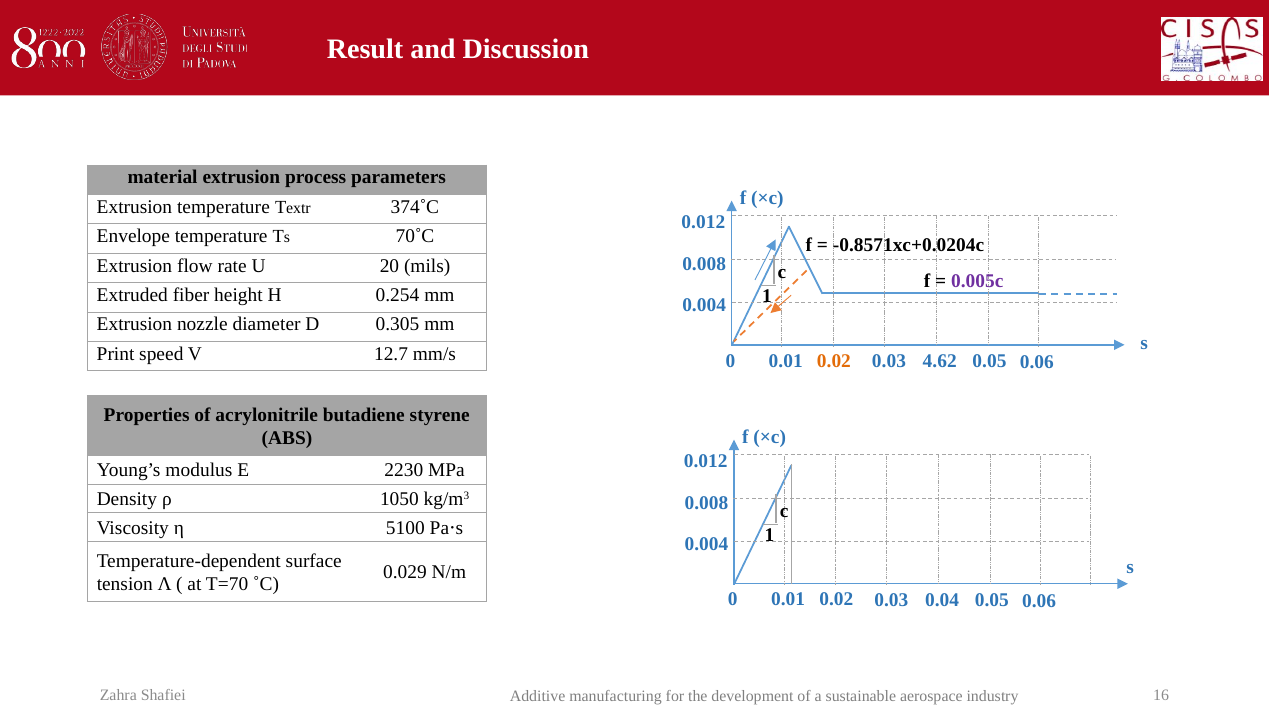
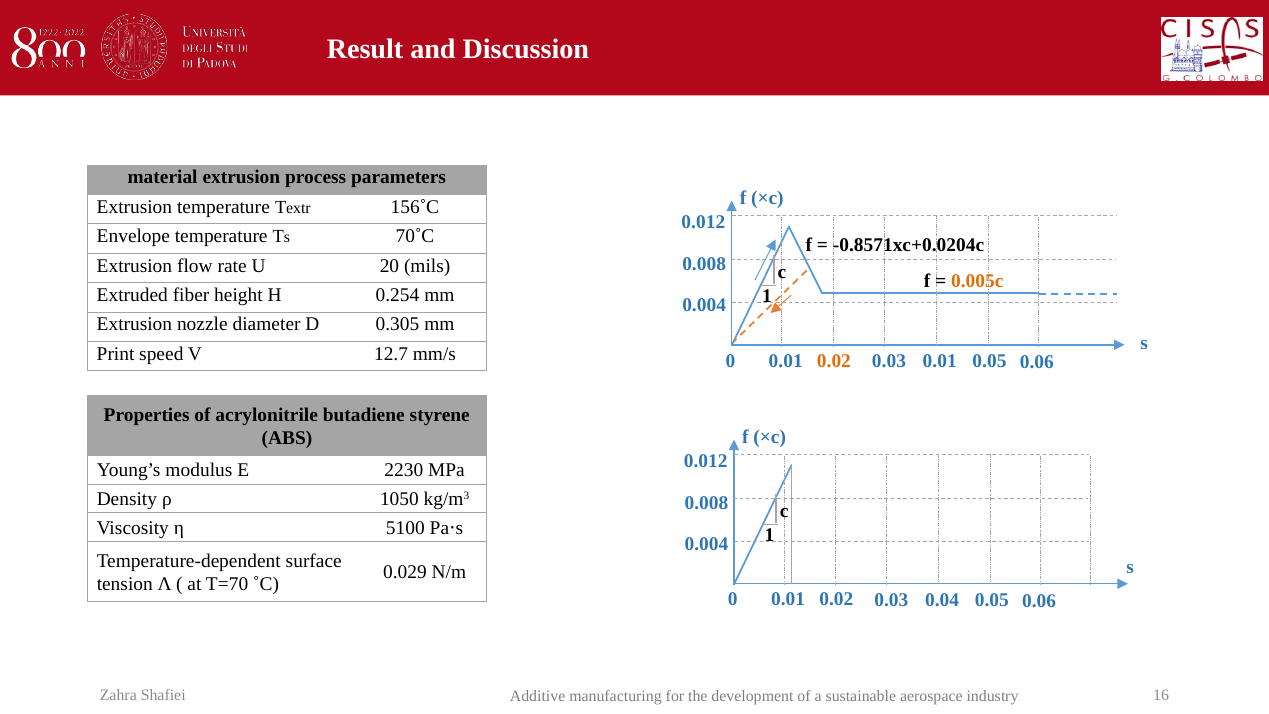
374˚C: 374˚C -> 156˚C
0.005c colour: purple -> orange
0.03 4.62: 4.62 -> 0.01
